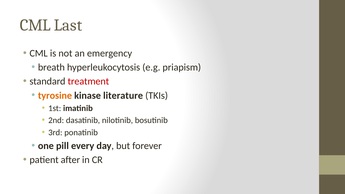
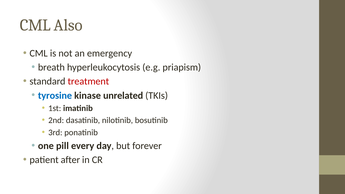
Last: Last -> Also
tyrosine colour: orange -> blue
literature: literature -> unrelated
